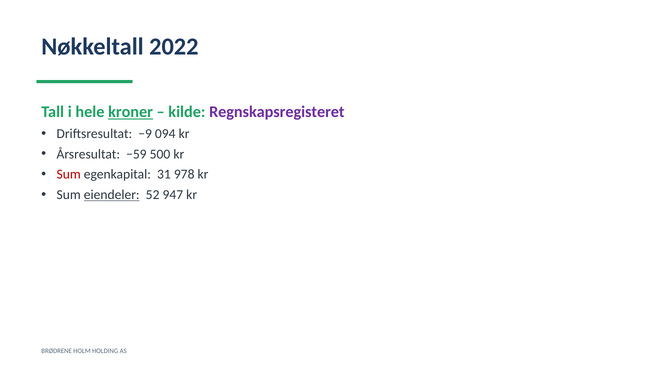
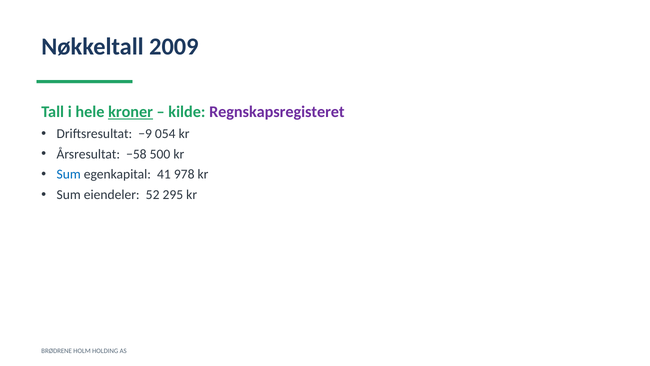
2022: 2022 -> 2009
094: 094 -> 054
−59: −59 -> −58
Sum at (69, 174) colour: red -> blue
31: 31 -> 41
eiendeler underline: present -> none
947: 947 -> 295
